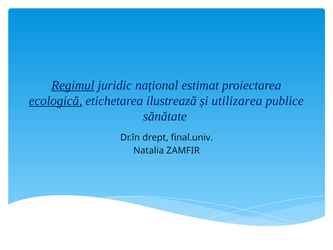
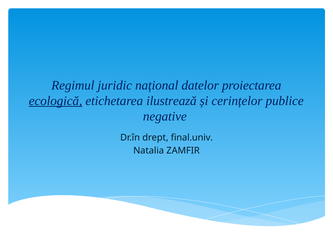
Regimul underline: present -> none
estimat: estimat -> datelor
utilizarea: utilizarea -> cerințelor
sănătate: sănătate -> negative
